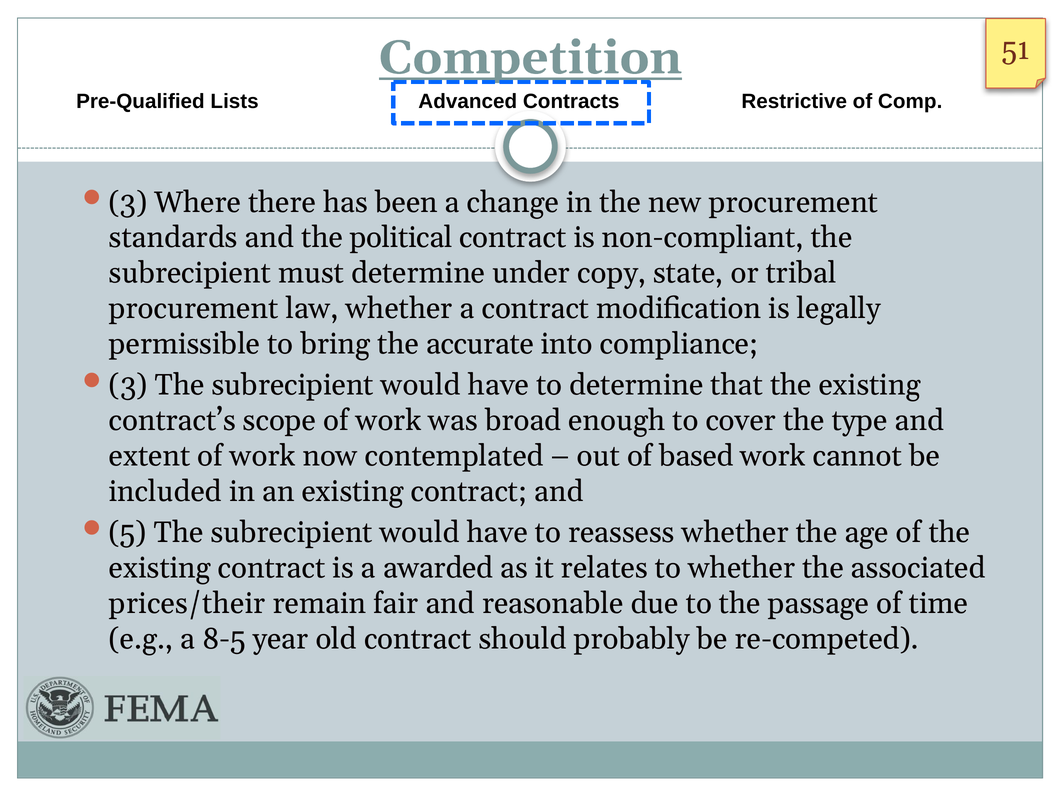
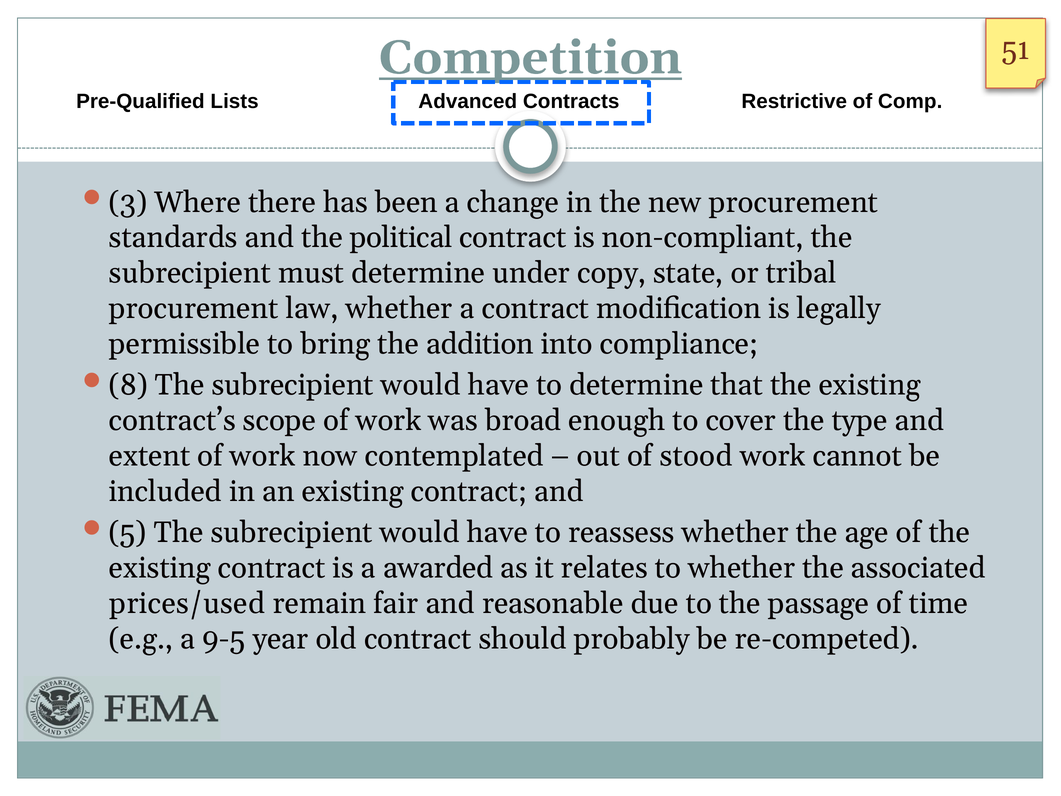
accurate: accurate -> addition
3 at (128, 385): 3 -> 8
based: based -> stood
prices/their: prices/their -> prices/used
8-5: 8-5 -> 9-5
